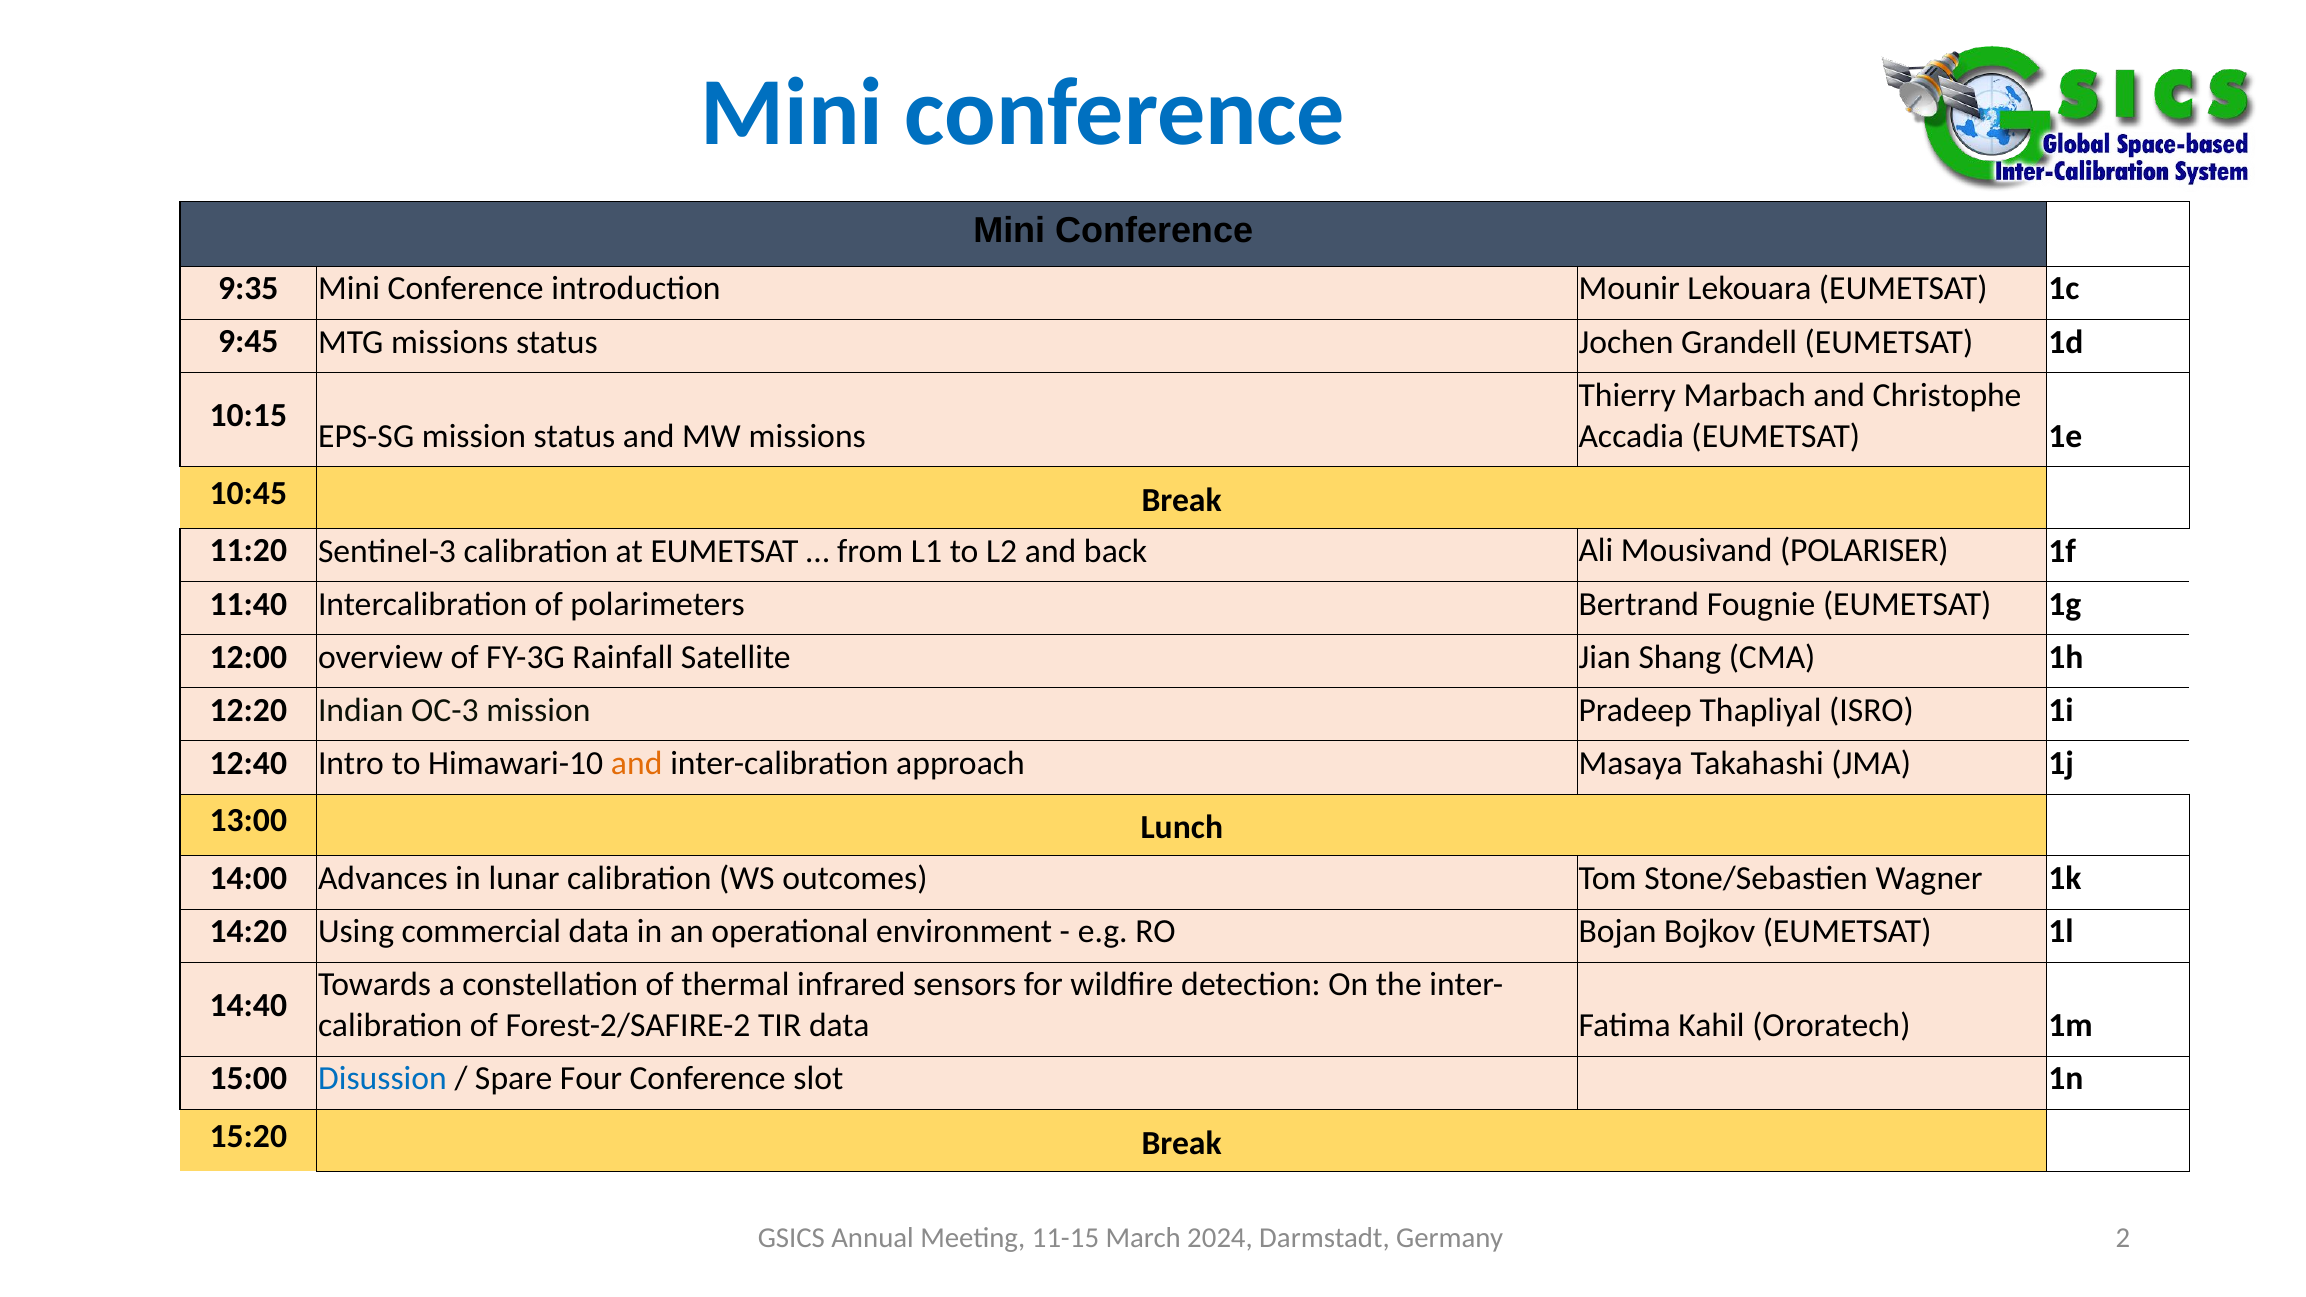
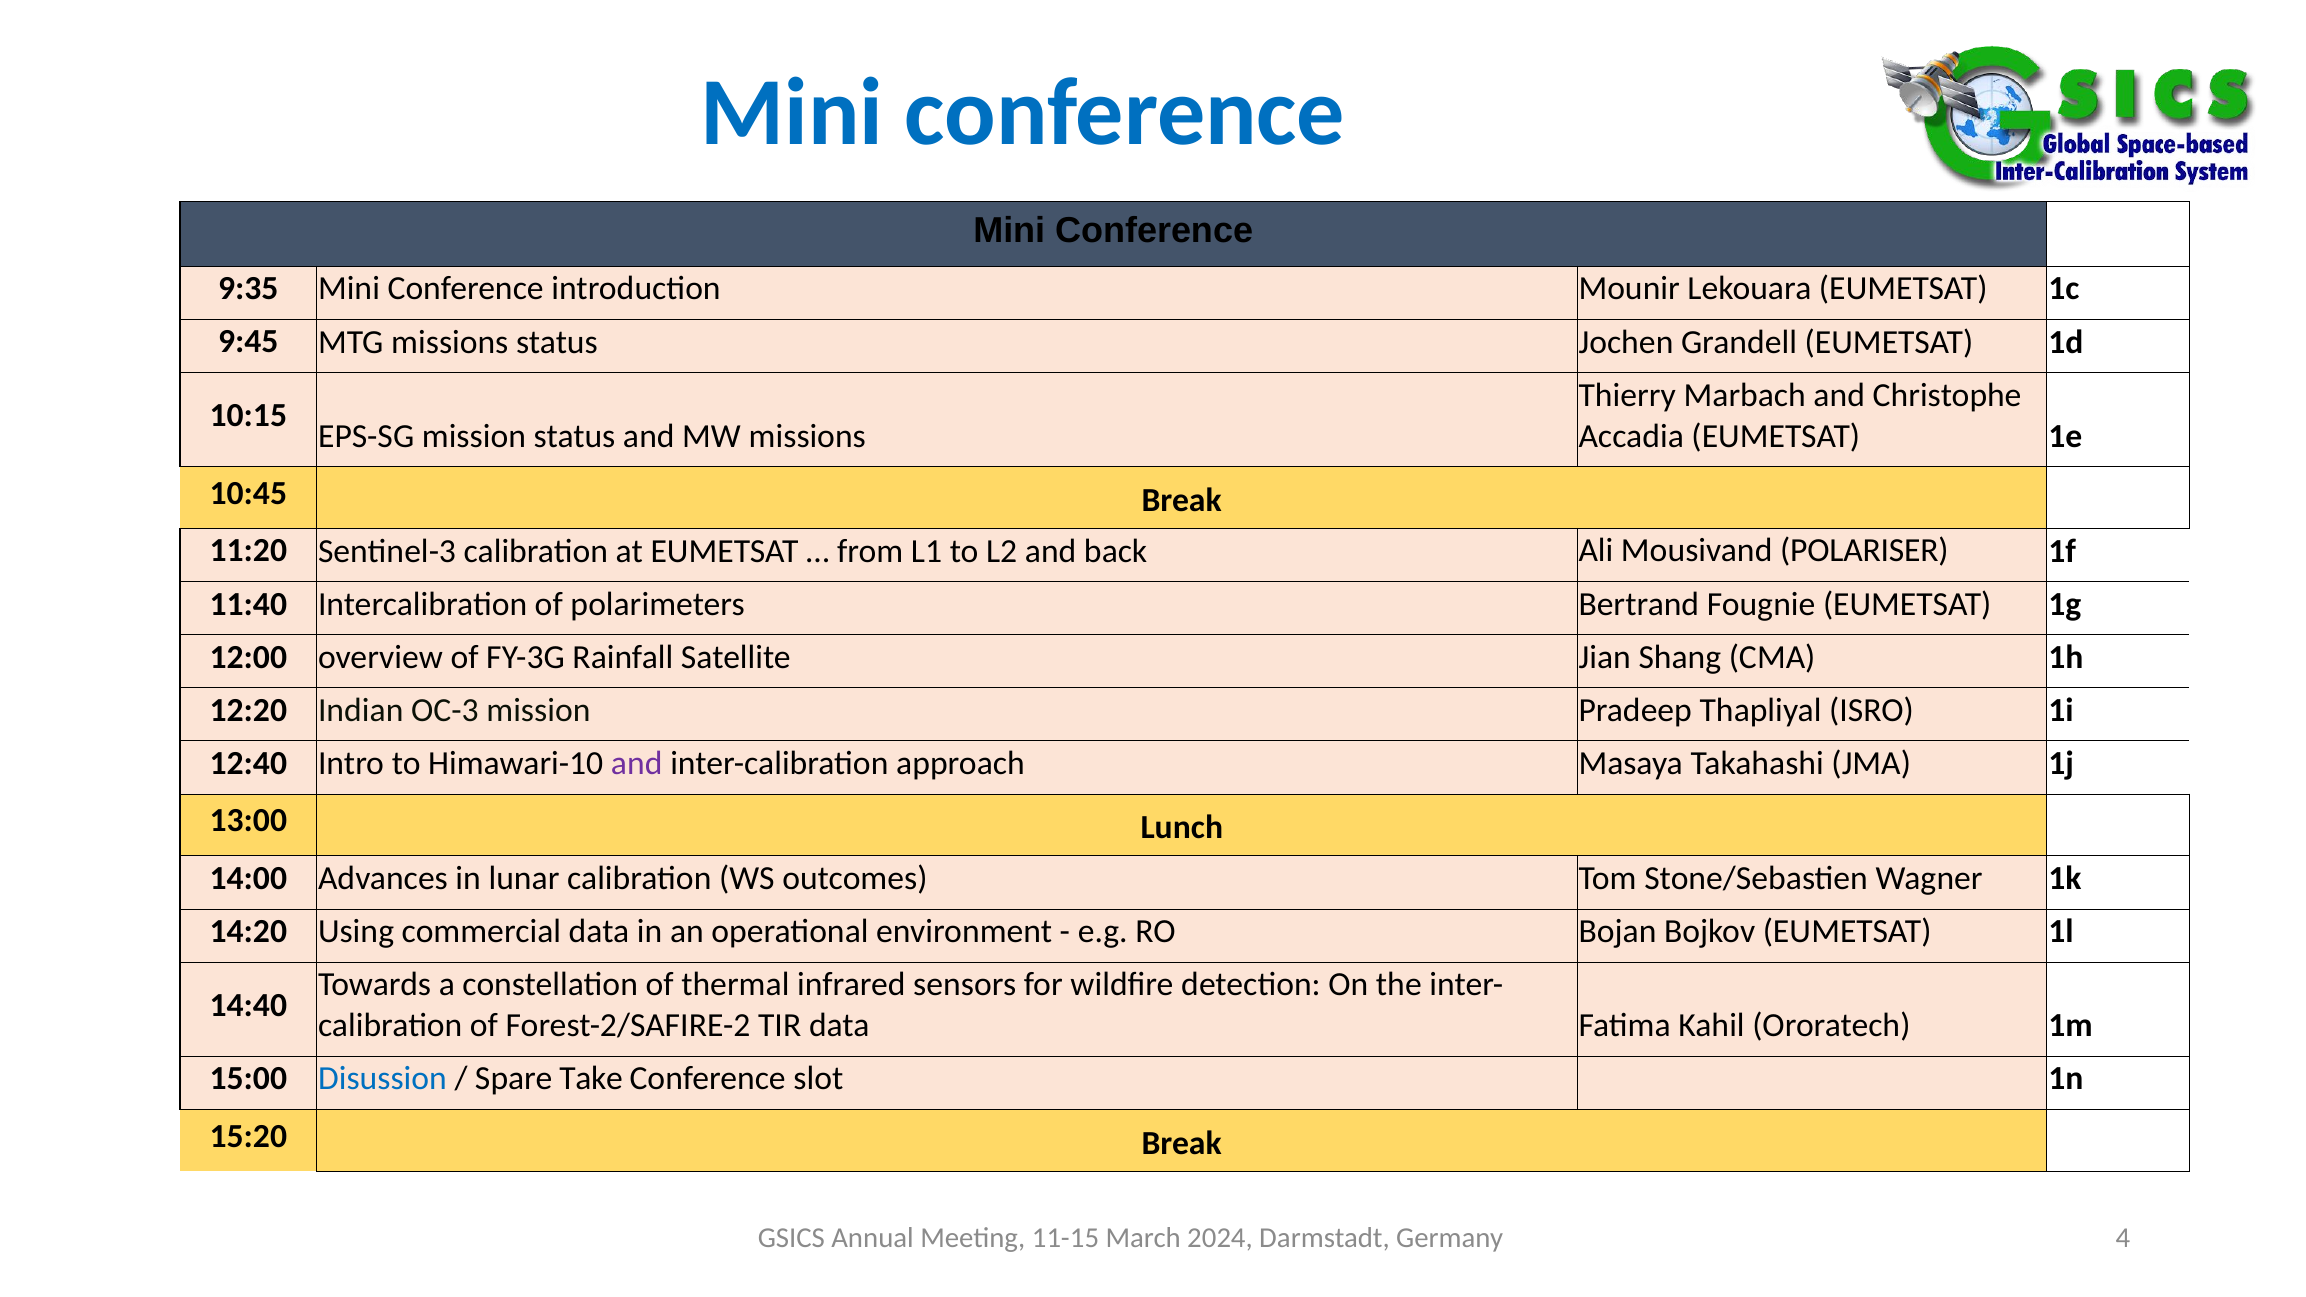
and at (637, 763) colour: orange -> purple
Four: Four -> Take
2: 2 -> 4
